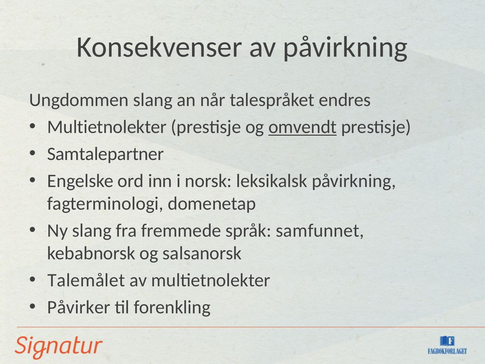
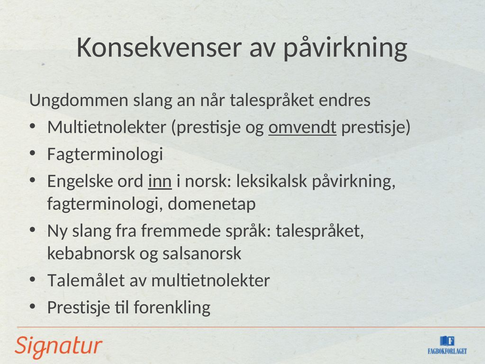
Samtalepartner at (105, 154): Samtalepartner -> Fagterminologi
inn underline: none -> present
språk samfunnet: samfunnet -> talespråket
Påvirker at (79, 307): Påvirker -> Prestisje
